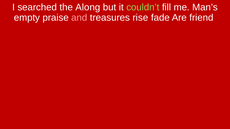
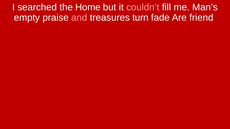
Along: Along -> Home
couldn’t colour: light green -> pink
rise: rise -> turn
